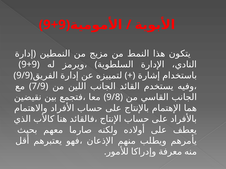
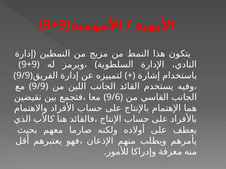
7/9 at (39, 87): 7/9 -> 9/9
9/8: 9/8 -> 9/6
